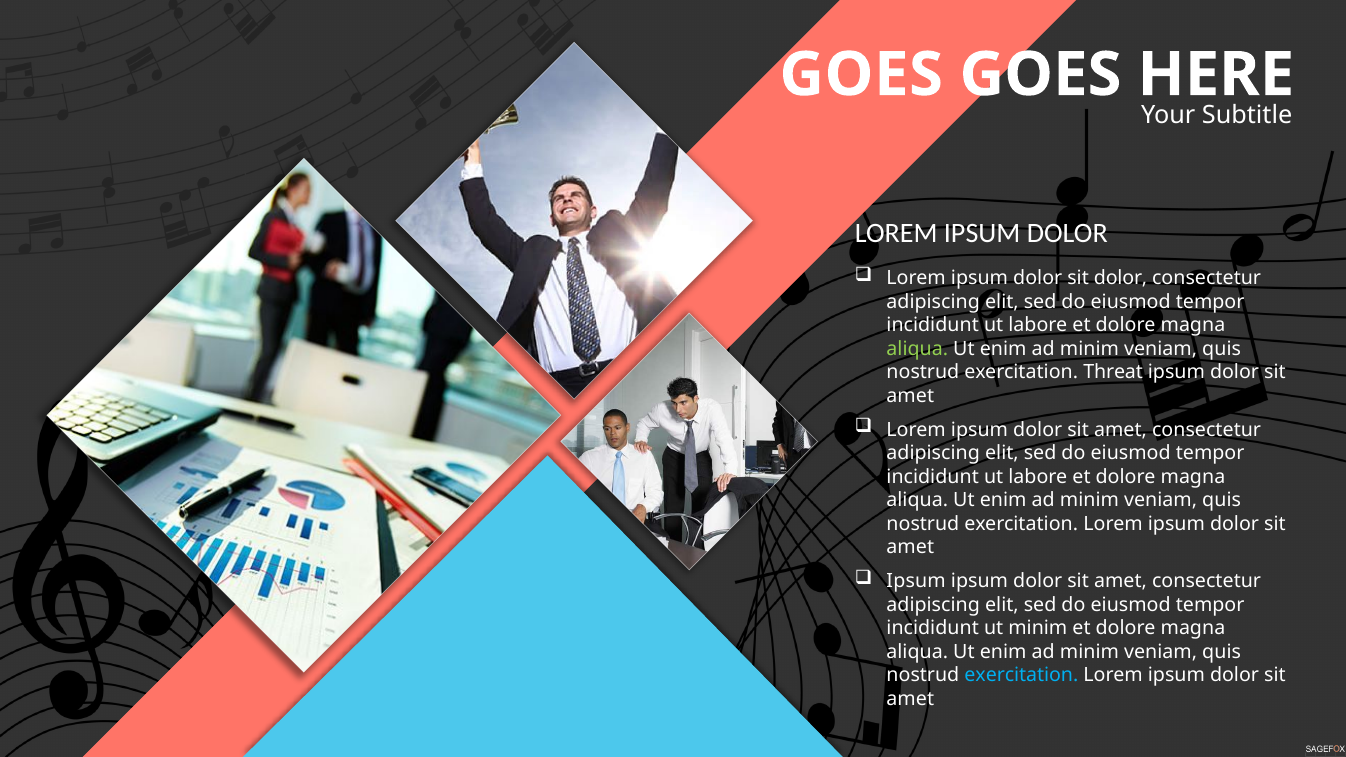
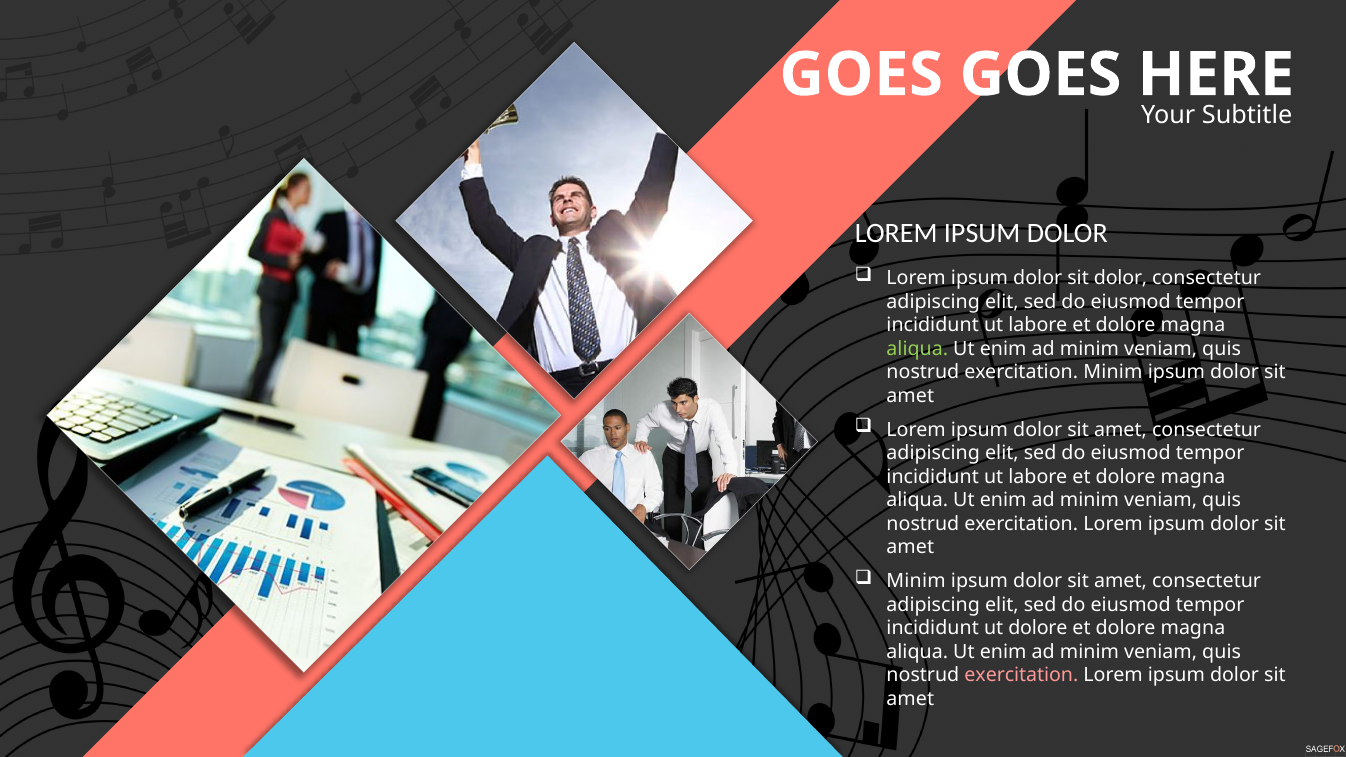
exercitation Threat: Threat -> Minim
Ipsum at (916, 581): Ipsum -> Minim
ut minim: minim -> dolore
exercitation at (1021, 676) colour: light blue -> pink
